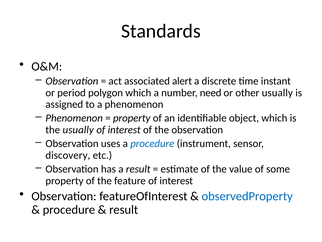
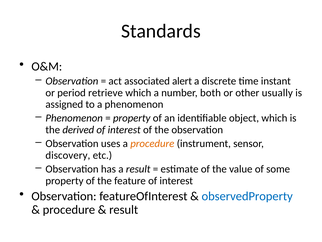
polygon: polygon -> retrieve
need: need -> both
the usually: usually -> derived
procedure at (152, 143) colour: blue -> orange
